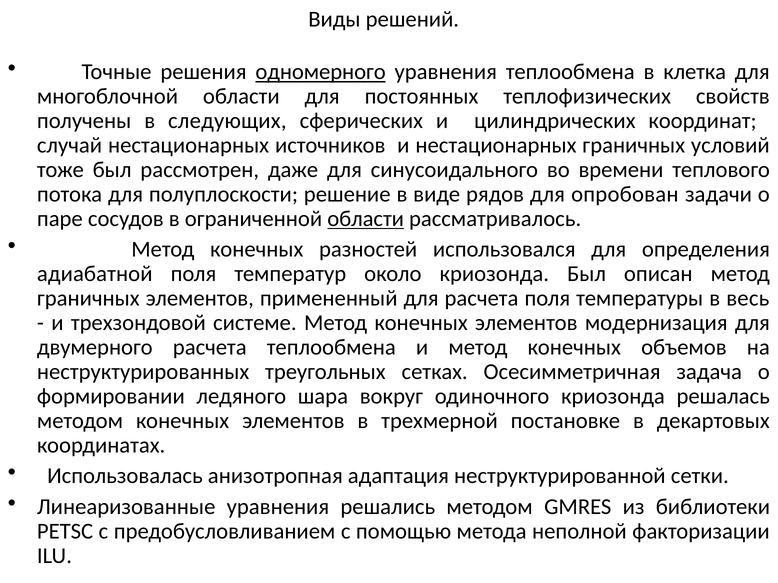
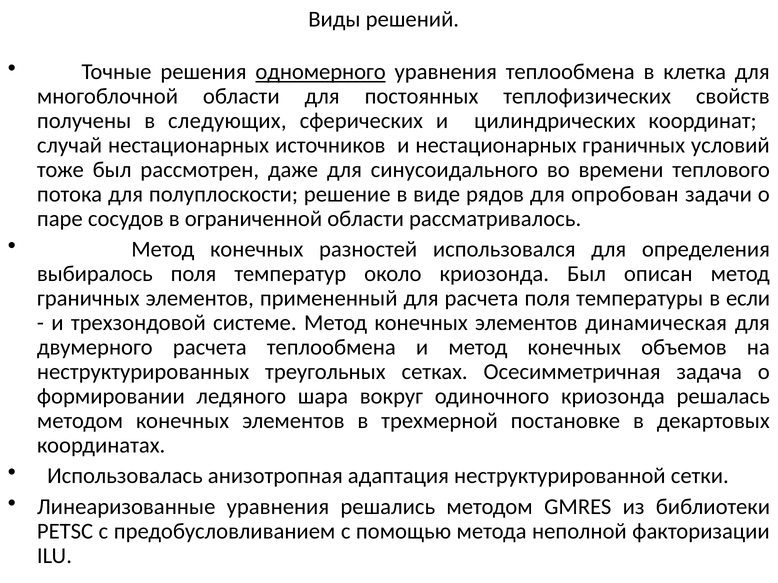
области at (366, 219) underline: present -> none
адиабатной: адиабатной -> выбиралось
весь: весь -> если
модернизация: модернизация -> динамическая
